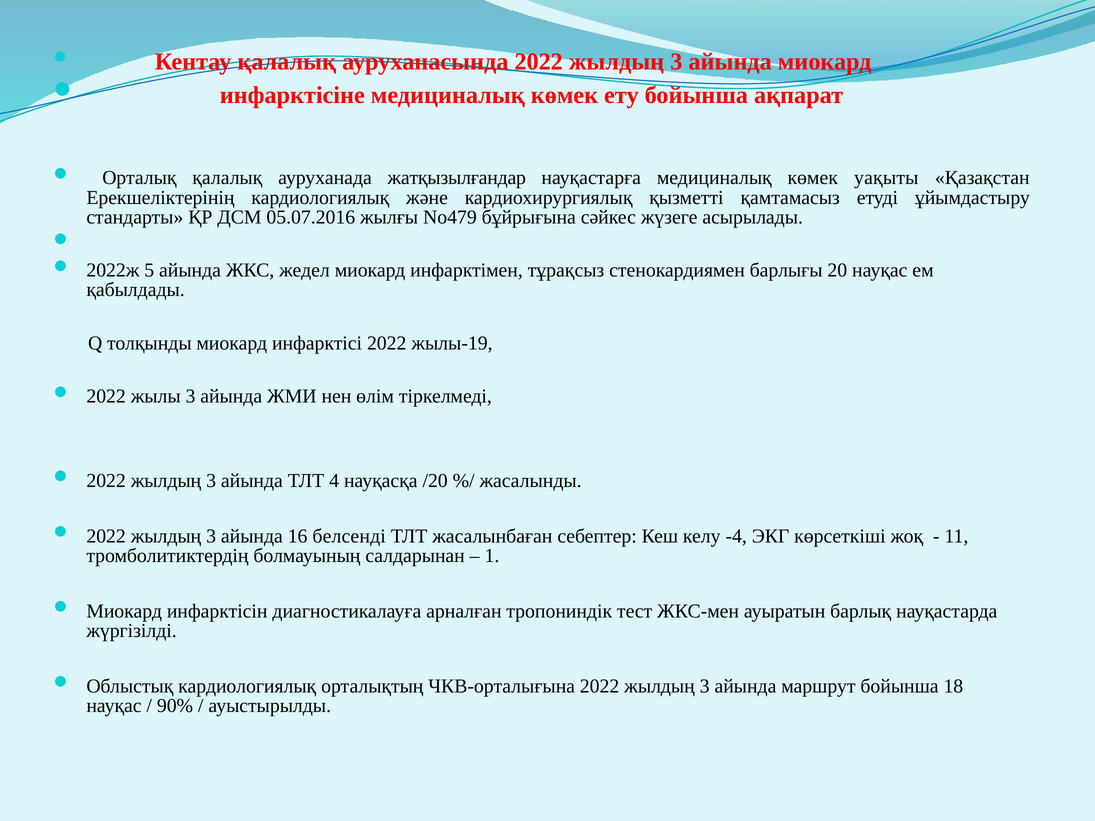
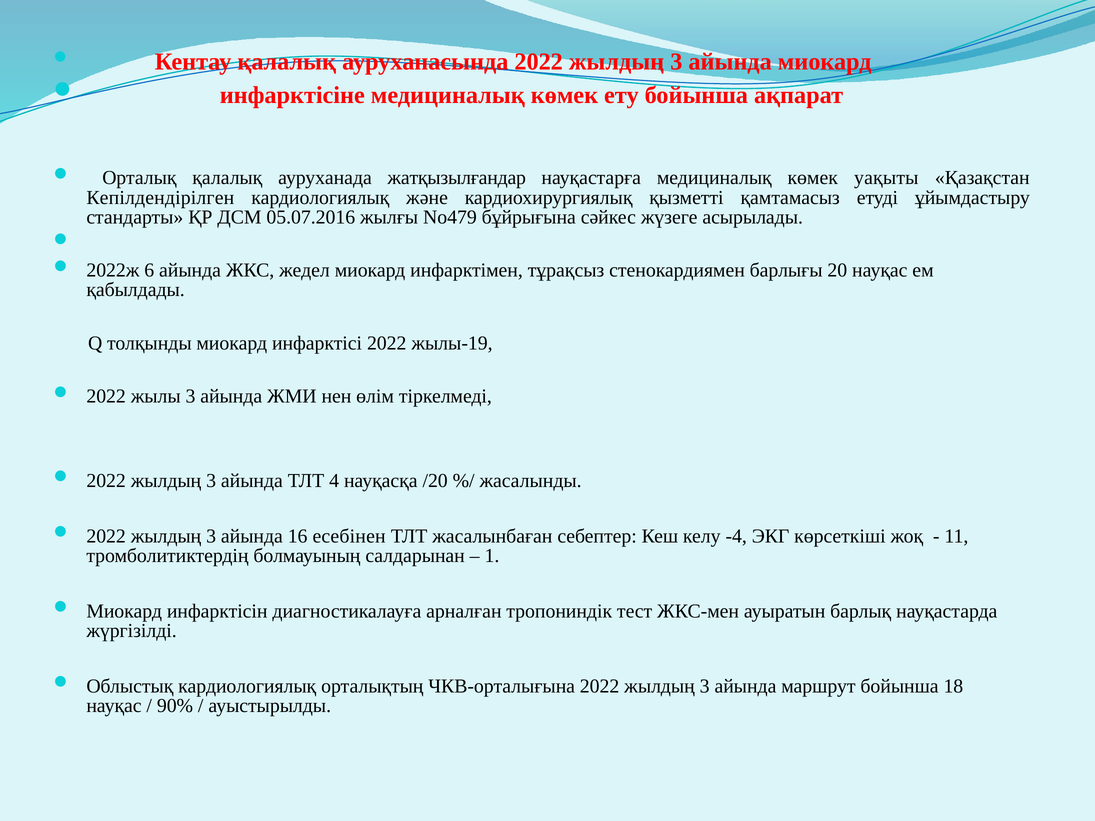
Ерекшеліктерінің: Ерекшеліктерінің -> Кепілдендірілген
5: 5 -> 6
белсенді: белсенді -> есебінен
